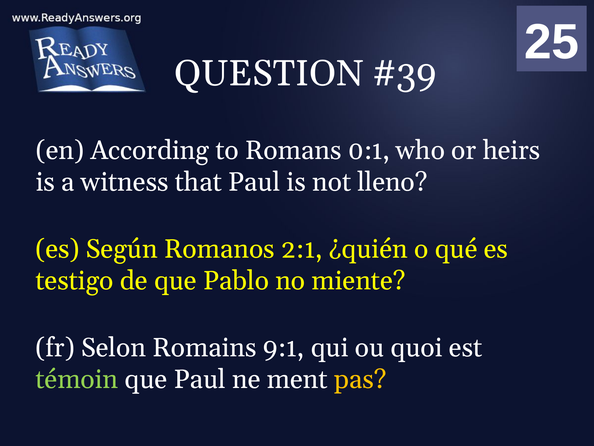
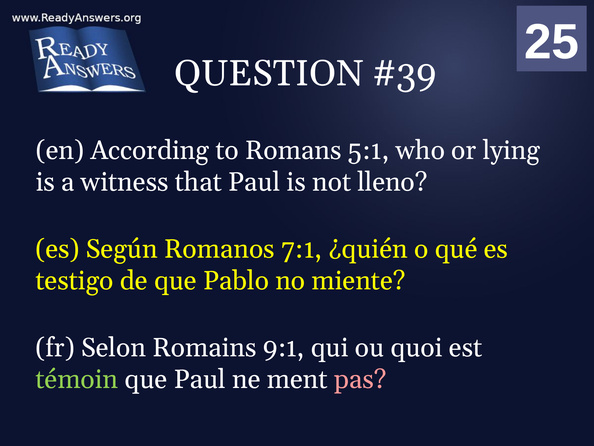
0:1: 0:1 -> 5:1
heirs: heirs -> lying
2:1: 2:1 -> 7:1
pas colour: yellow -> pink
